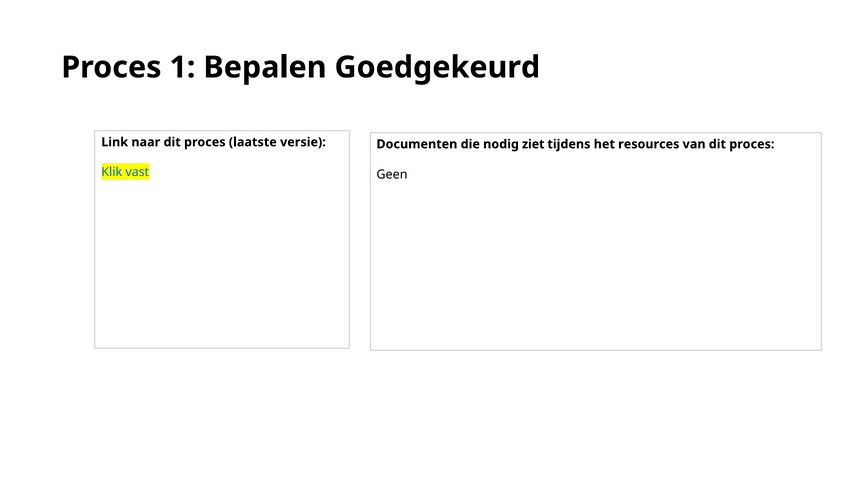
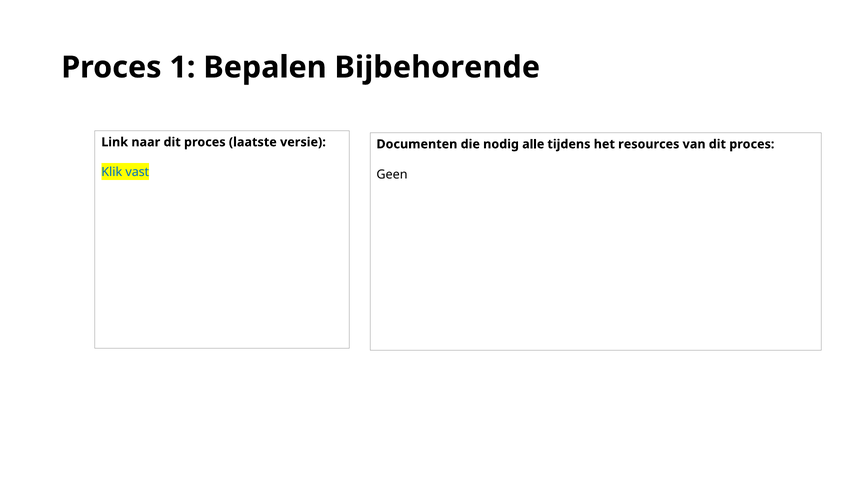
Goedgekeurd: Goedgekeurd -> Bijbehorende
ziet: ziet -> alle
